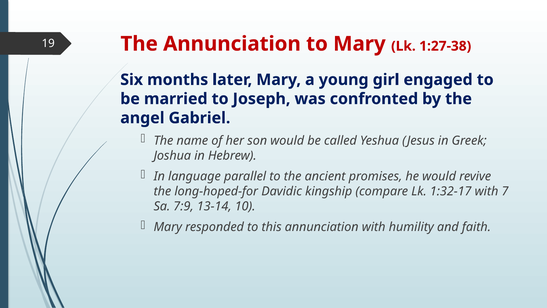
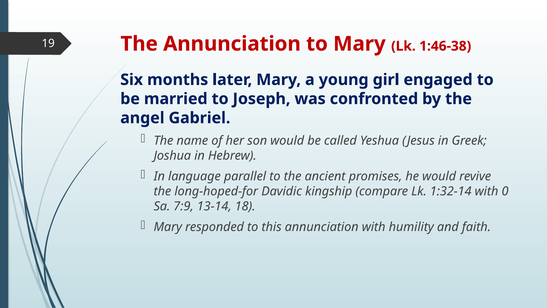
1:27-38: 1:27-38 -> 1:46-38
1:32-17: 1:32-17 -> 1:32-14
7: 7 -> 0
10: 10 -> 18
